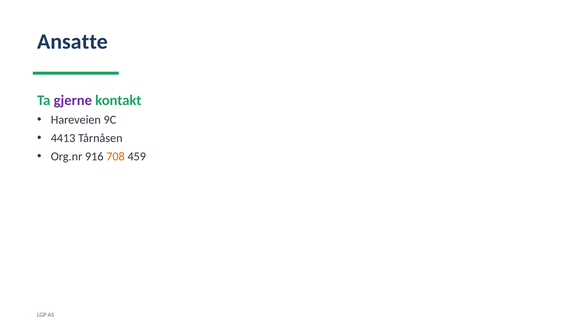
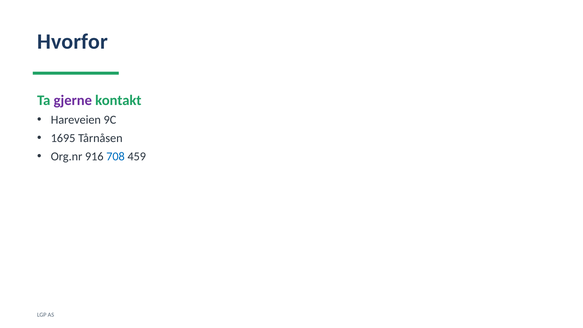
Ansatte: Ansatte -> Hvorfor
4413: 4413 -> 1695
708 colour: orange -> blue
